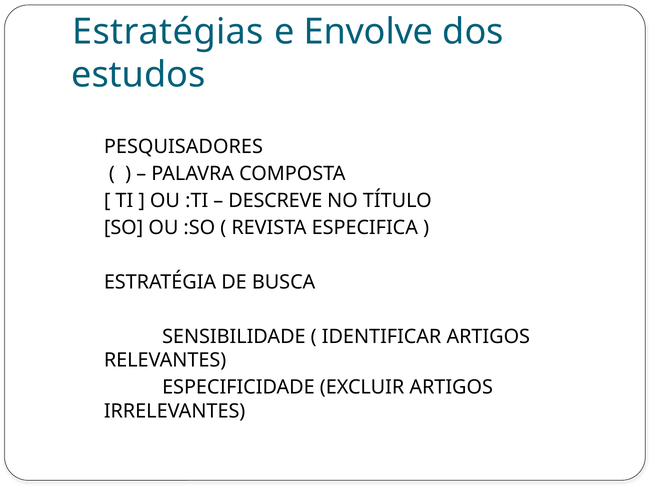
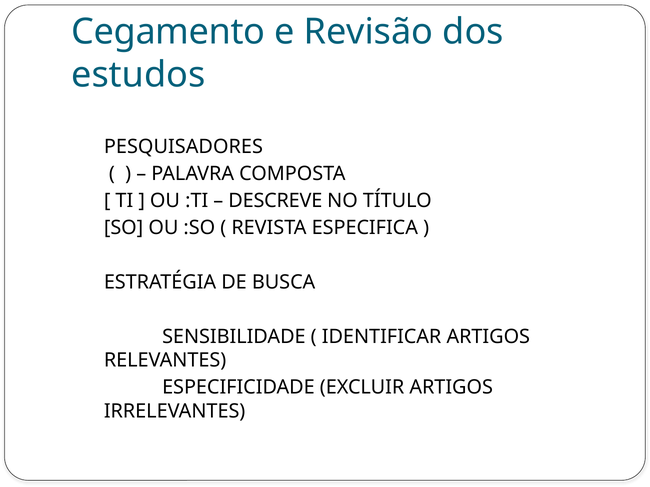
Estratégias: Estratégias -> Cegamento
Envolve: Envolve -> Revisão
